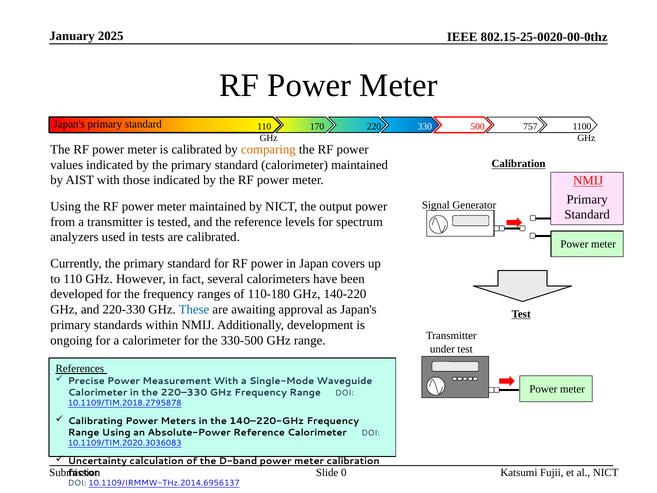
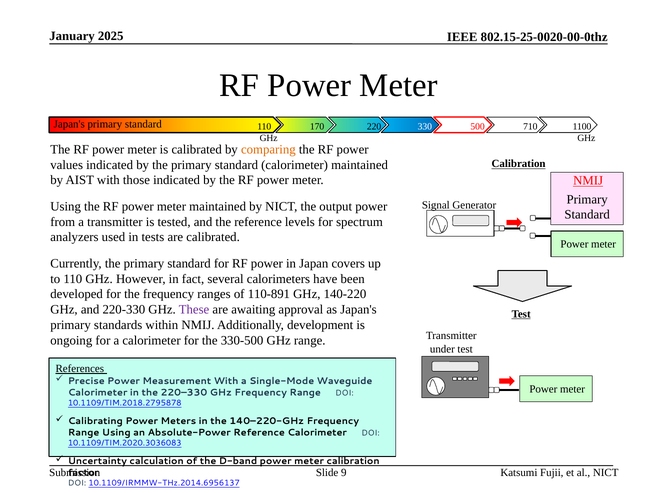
757: 757 -> 710
110-180: 110-180 -> 110-891
These colour: blue -> purple
0: 0 -> 9
